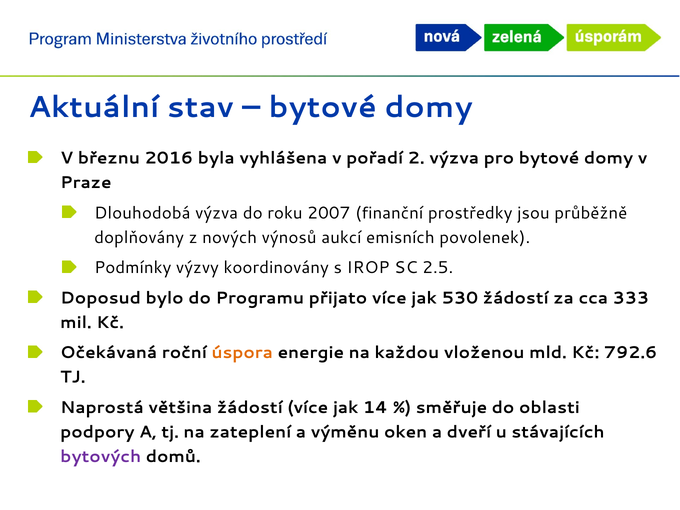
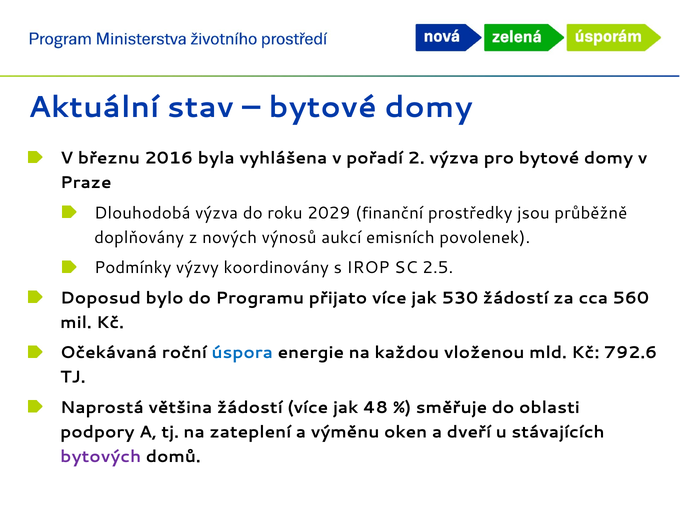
2007: 2007 -> 2029
333: 333 -> 560
úspora colour: orange -> blue
14: 14 -> 48
